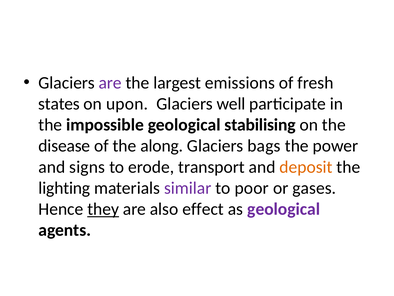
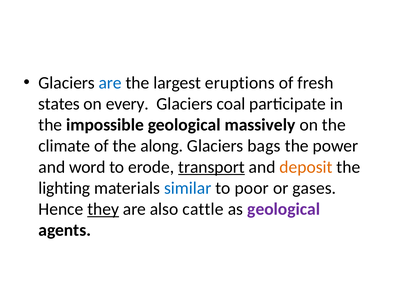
are at (110, 83) colour: purple -> blue
emissions: emissions -> eruptions
upon: upon -> every
well: well -> coal
stabilising: stabilising -> massively
disease: disease -> climate
signs: signs -> word
transport underline: none -> present
similar colour: purple -> blue
effect: effect -> cattle
